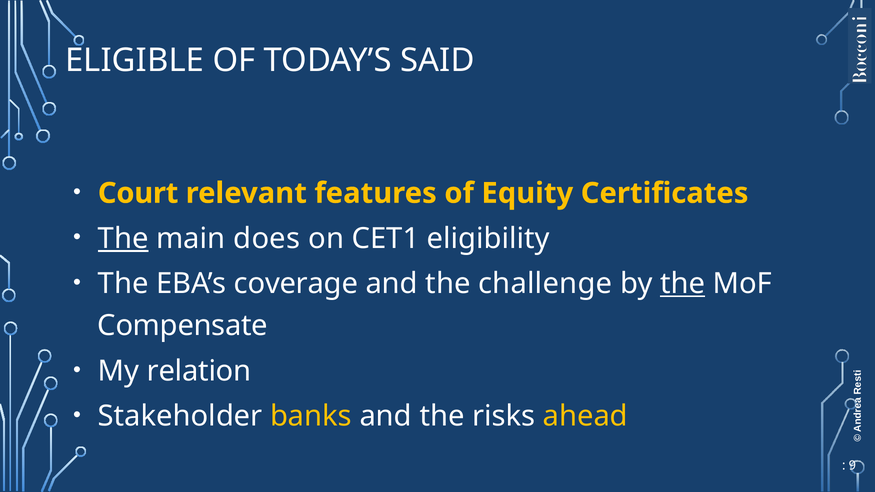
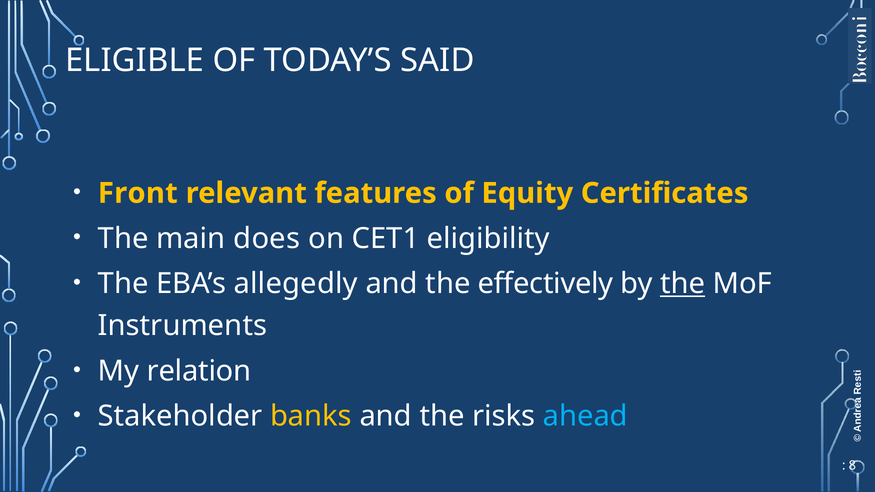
Court: Court -> Front
The at (123, 239) underline: present -> none
coverage: coverage -> allegedly
challenge: challenge -> effectively
Compensate: Compensate -> Instruments
ahead colour: yellow -> light blue
9: 9 -> 8
